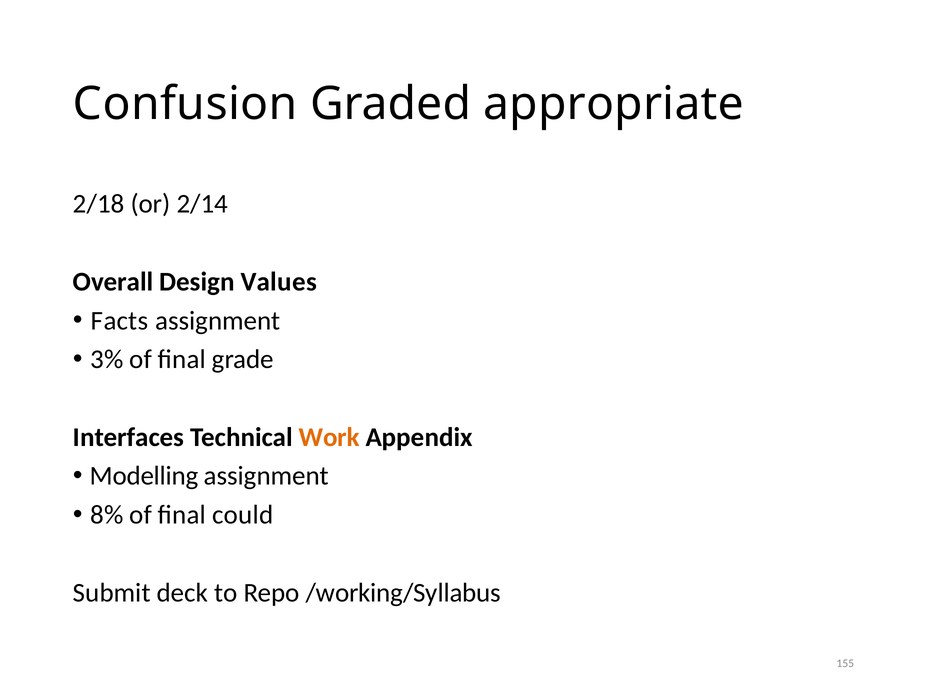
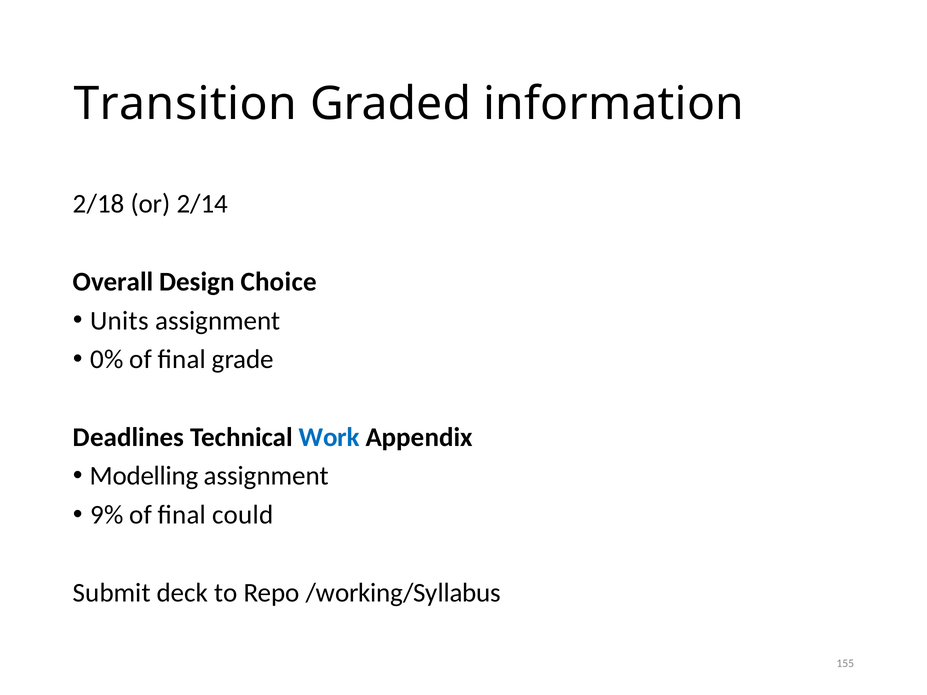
Confusion: Confusion -> Transition
appropriate: appropriate -> information
Values: Values -> Choice
Facts: Facts -> Units
3%: 3% -> 0%
Interfaces: Interfaces -> Deadlines
Work colour: orange -> blue
8%: 8% -> 9%
